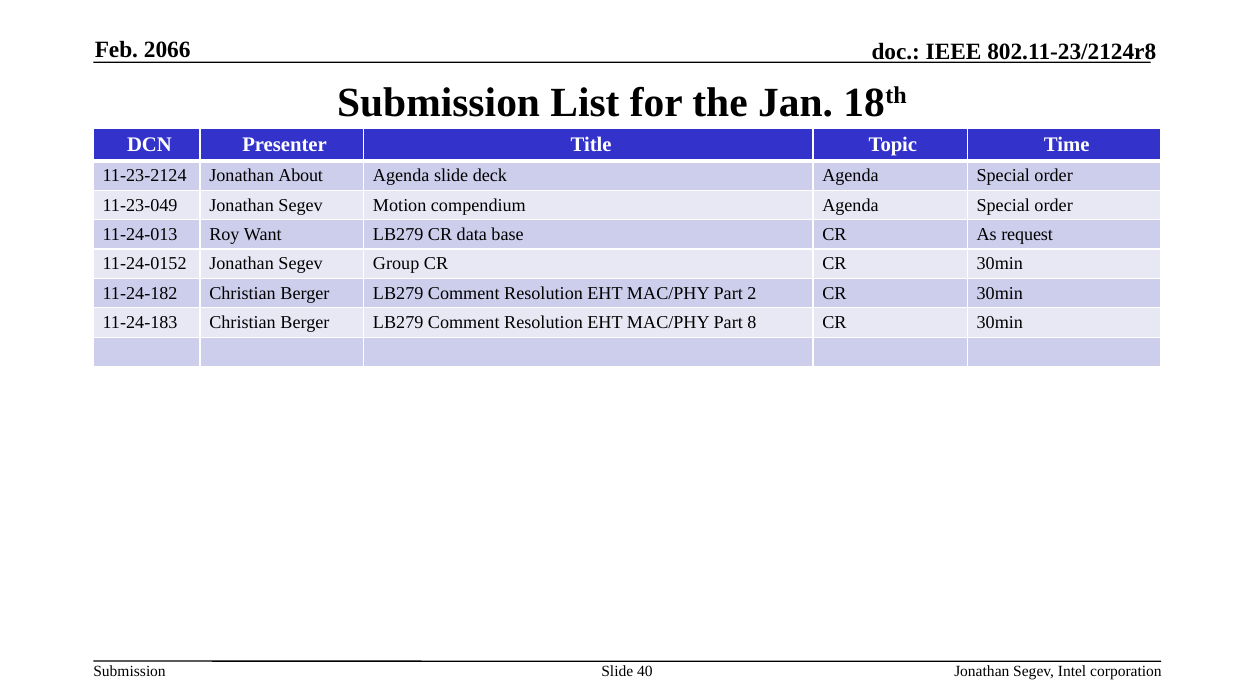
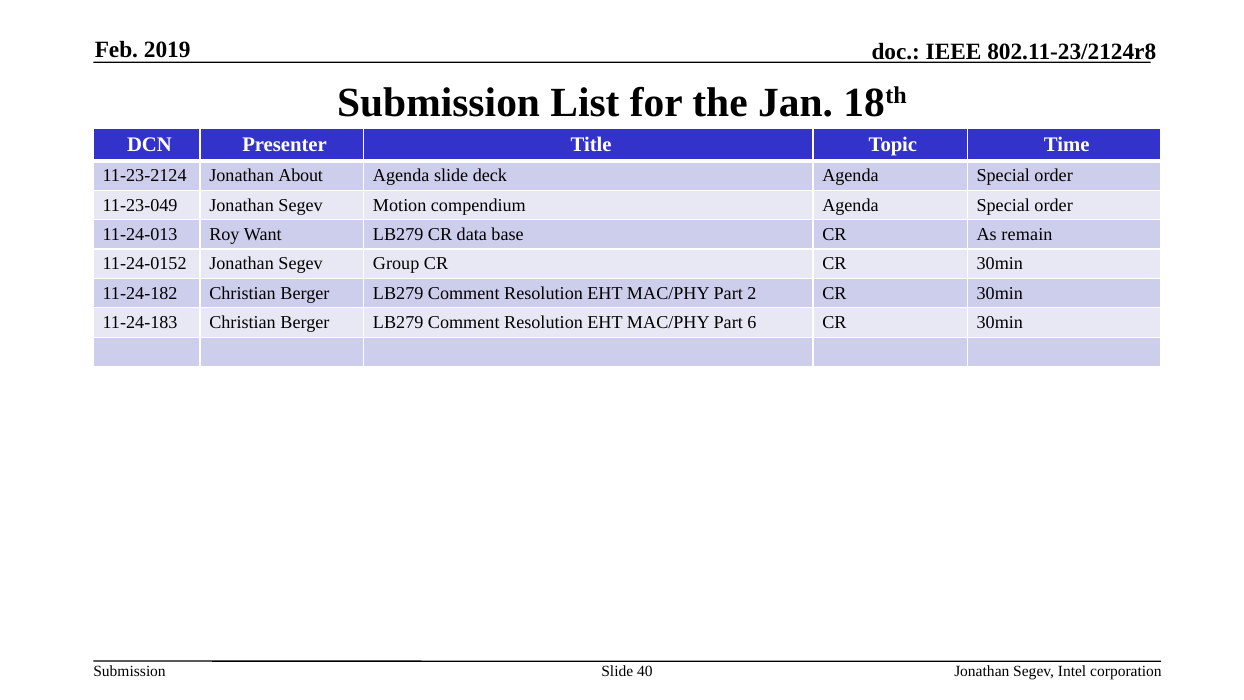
2066: 2066 -> 2019
request: request -> remain
8: 8 -> 6
